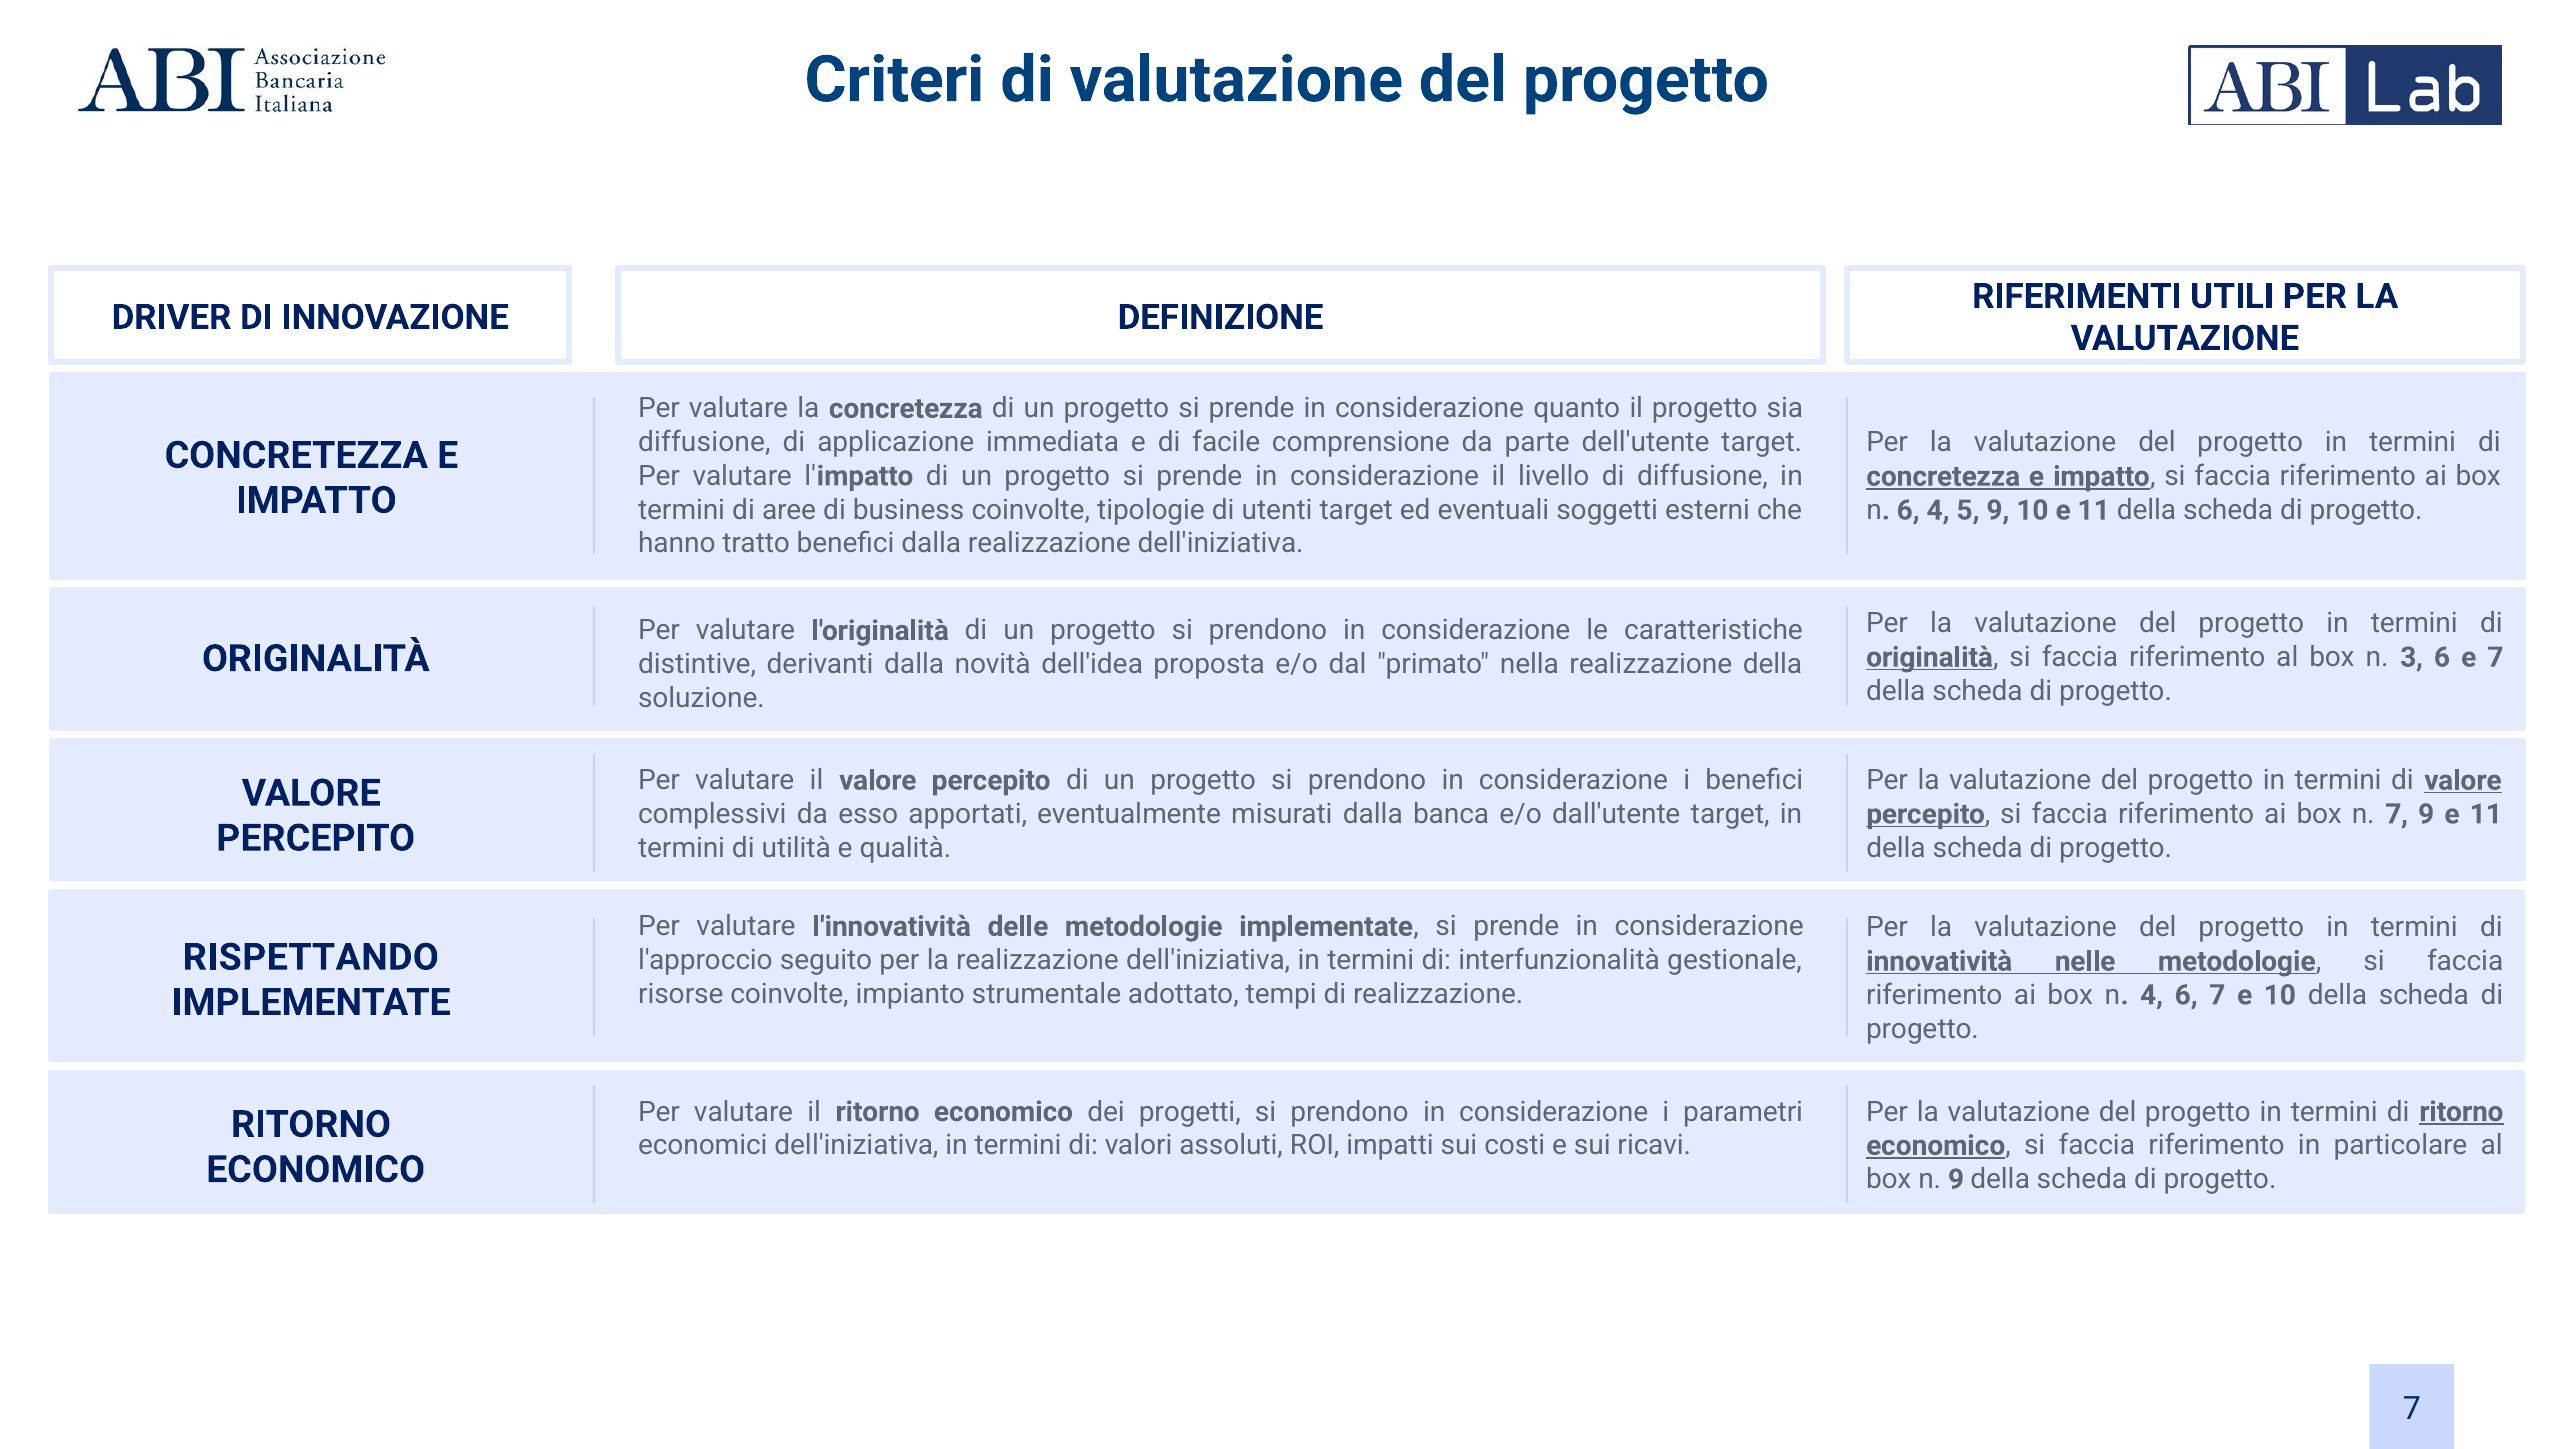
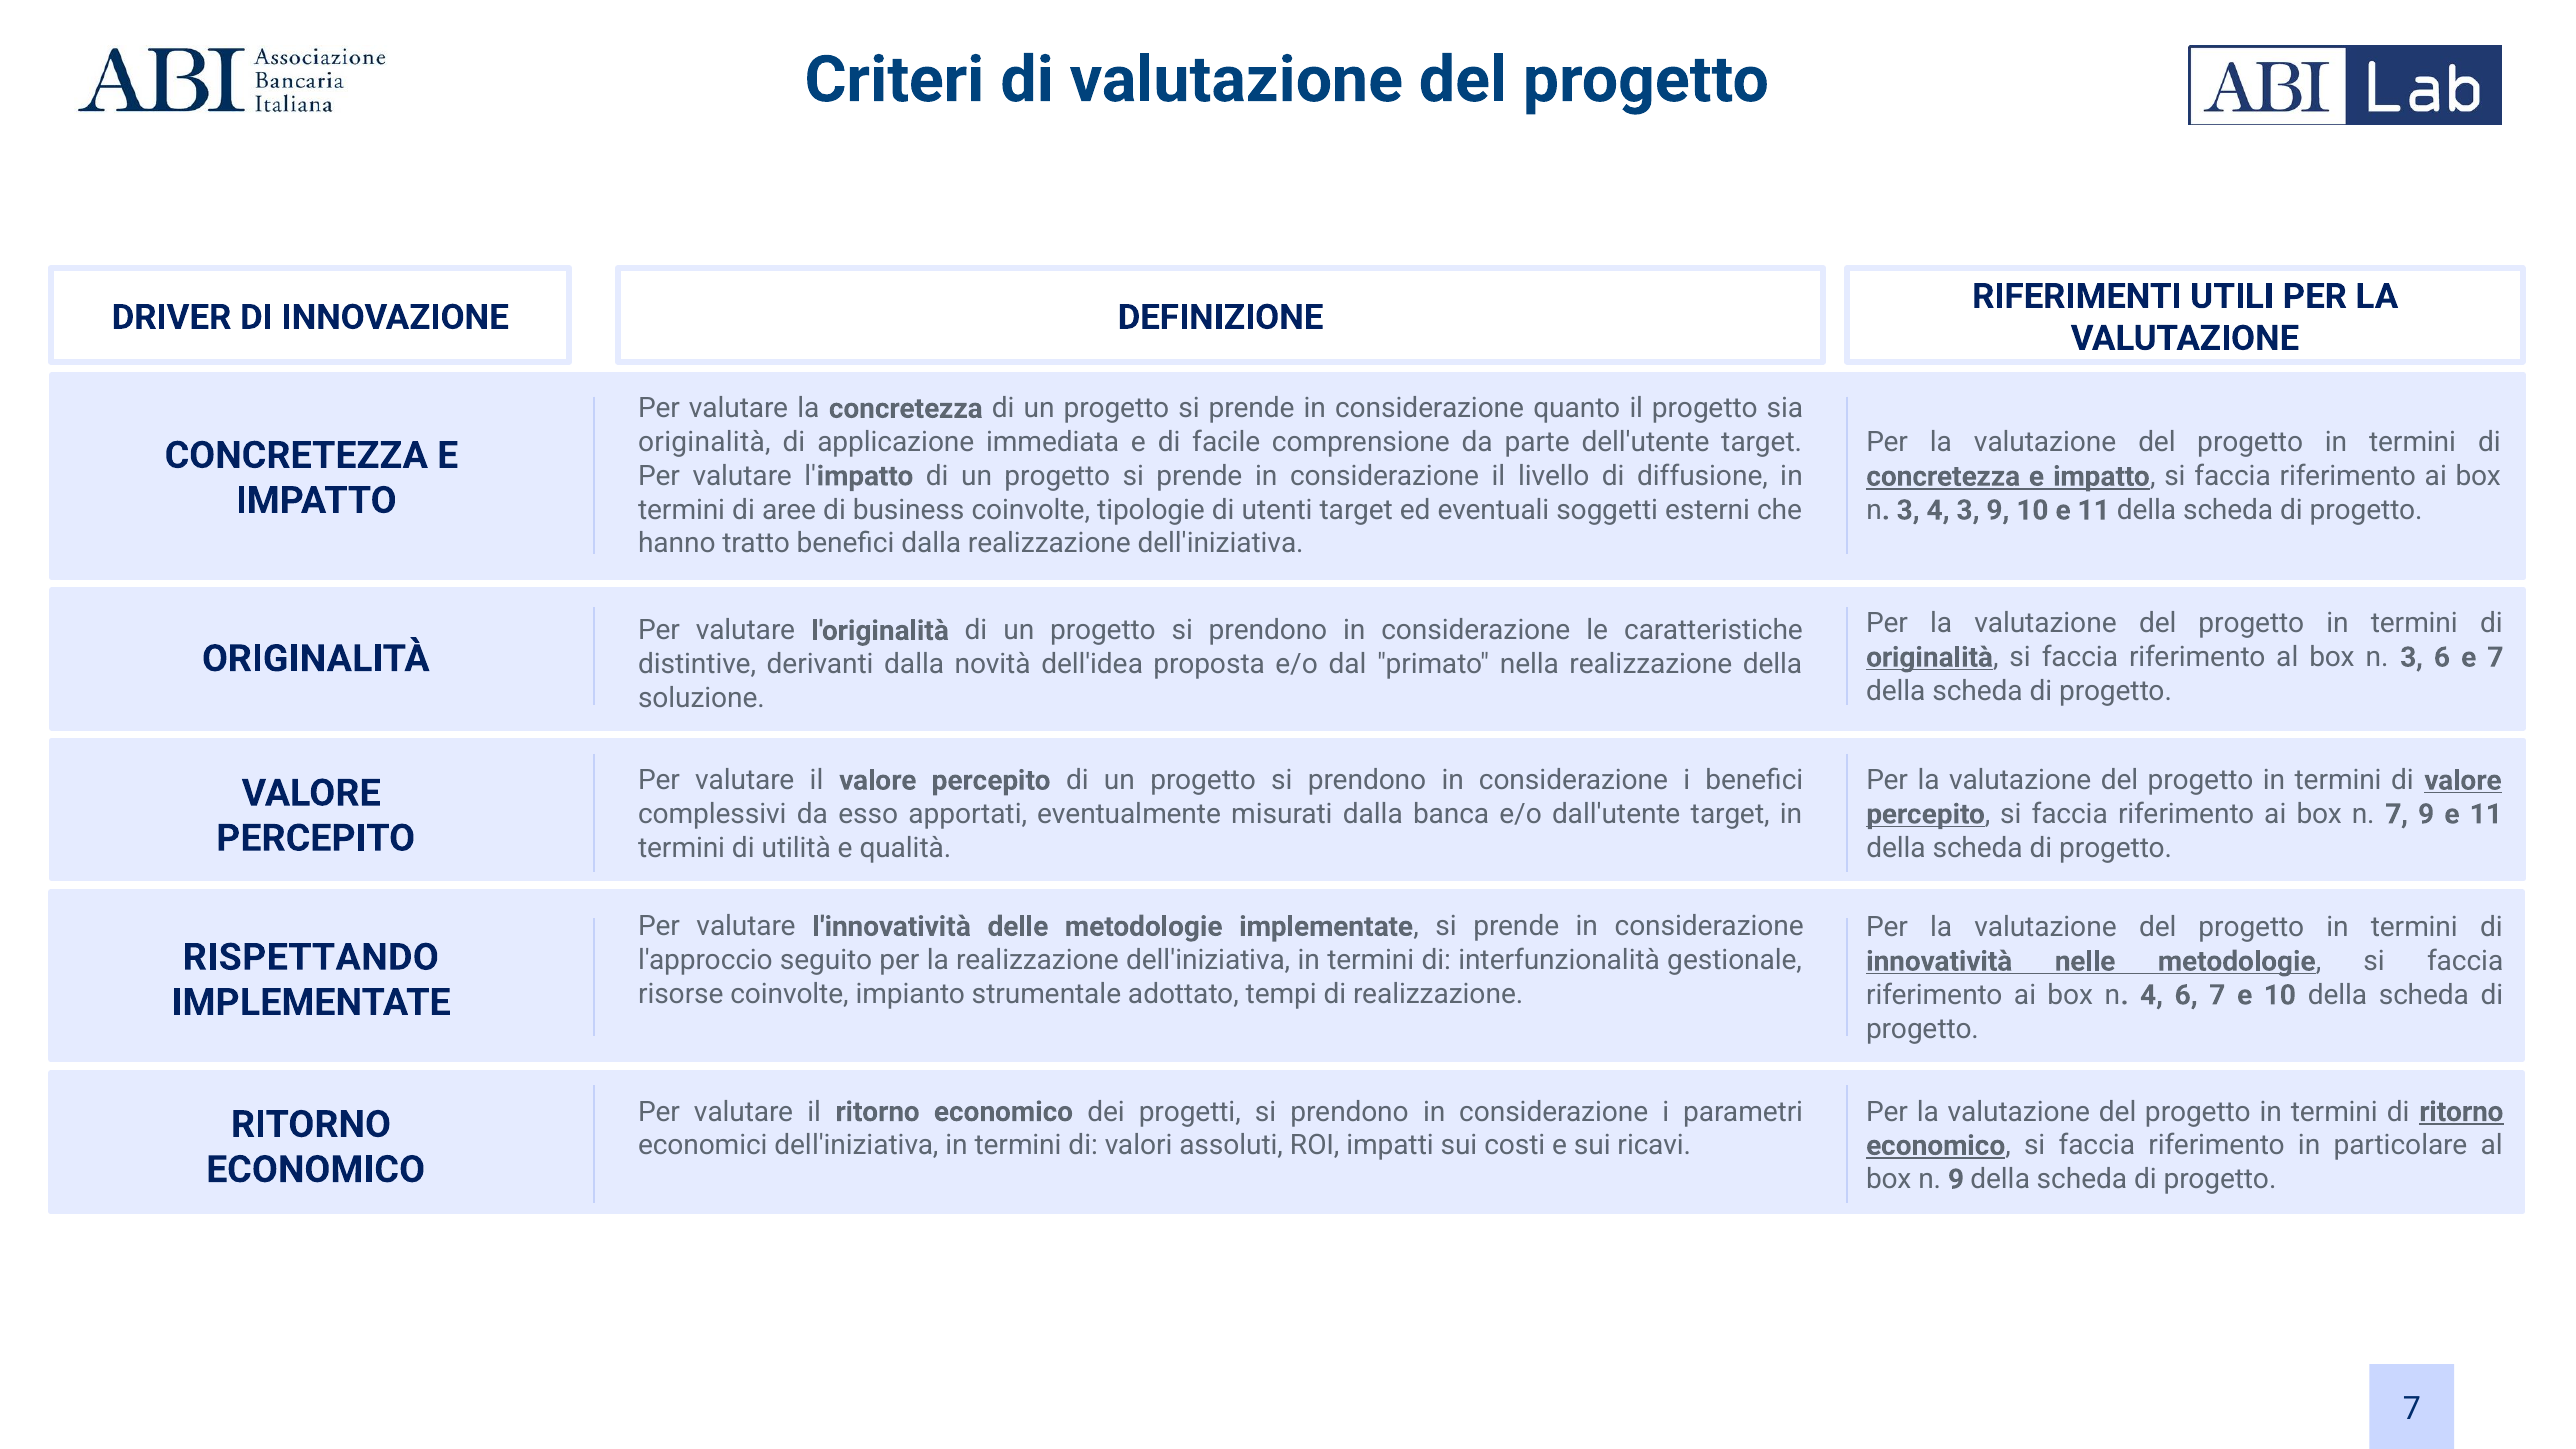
diffusione at (704, 442): diffusione -> originalità
6 at (1908, 510): 6 -> 3
4 5: 5 -> 3
